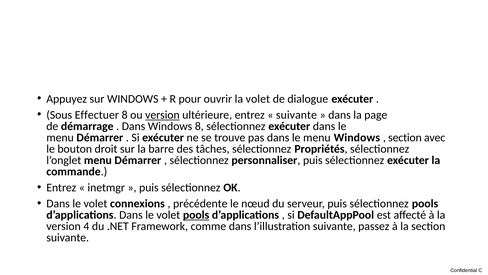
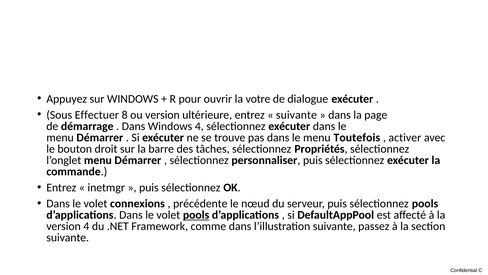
la volet: volet -> votre
version at (162, 115) underline: present -> none
Windows 8: 8 -> 4
menu Windows: Windows -> Toutefois
section at (405, 137): section -> activer
